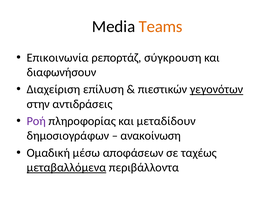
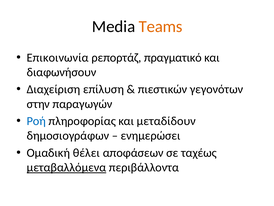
σύγκρουση: σύγκρουση -> πραγματικό
γεγονότων underline: present -> none
αντιδράσεις: αντιδράσεις -> παραγωγών
Ροή colour: purple -> blue
ανακοίνωση: ανακοίνωση -> ενημερώσει
μέσω: μέσω -> θέλει
